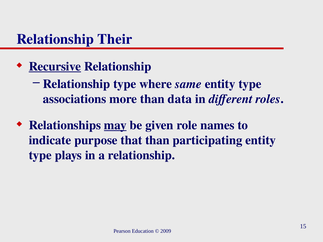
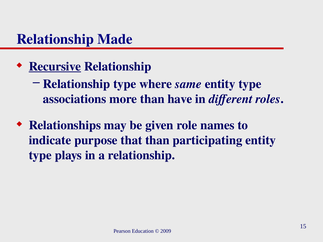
Their: Their -> Made
data: data -> have
may underline: present -> none
